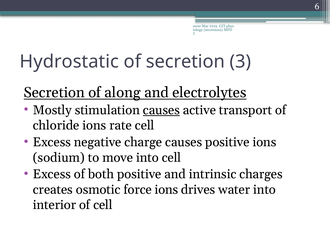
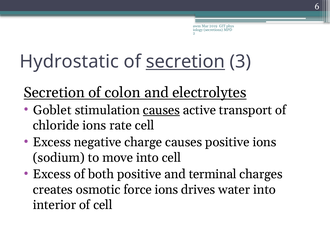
secretion at (185, 62) underline: none -> present
along: along -> colon
Mostly: Mostly -> Goblet
intrinsic: intrinsic -> terminal
